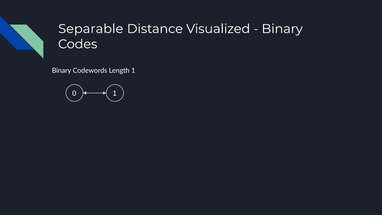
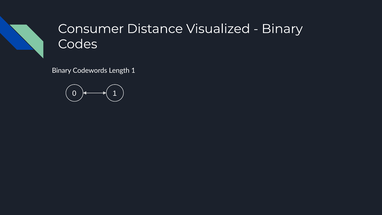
Separable: Separable -> Consumer
